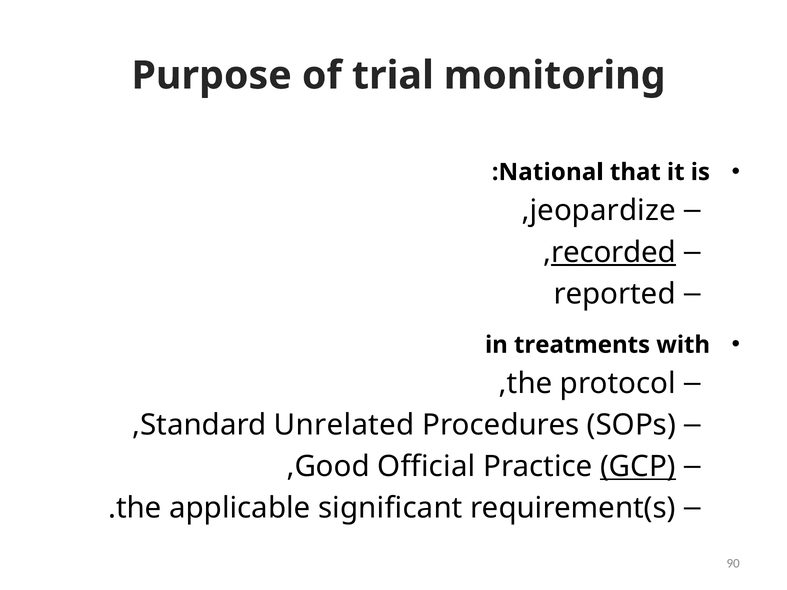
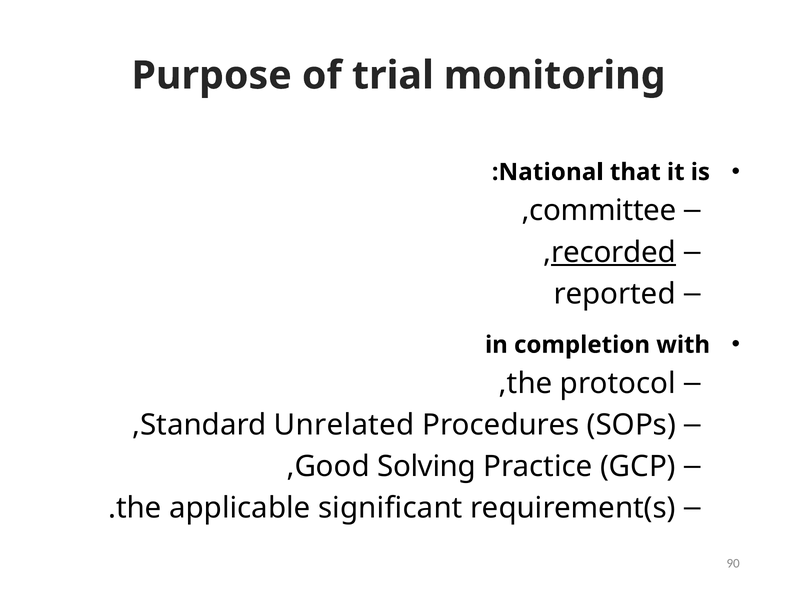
jeopardize: jeopardize -> committee
treatments: treatments -> completion
Official: Official -> Solving
GCP underline: present -> none
